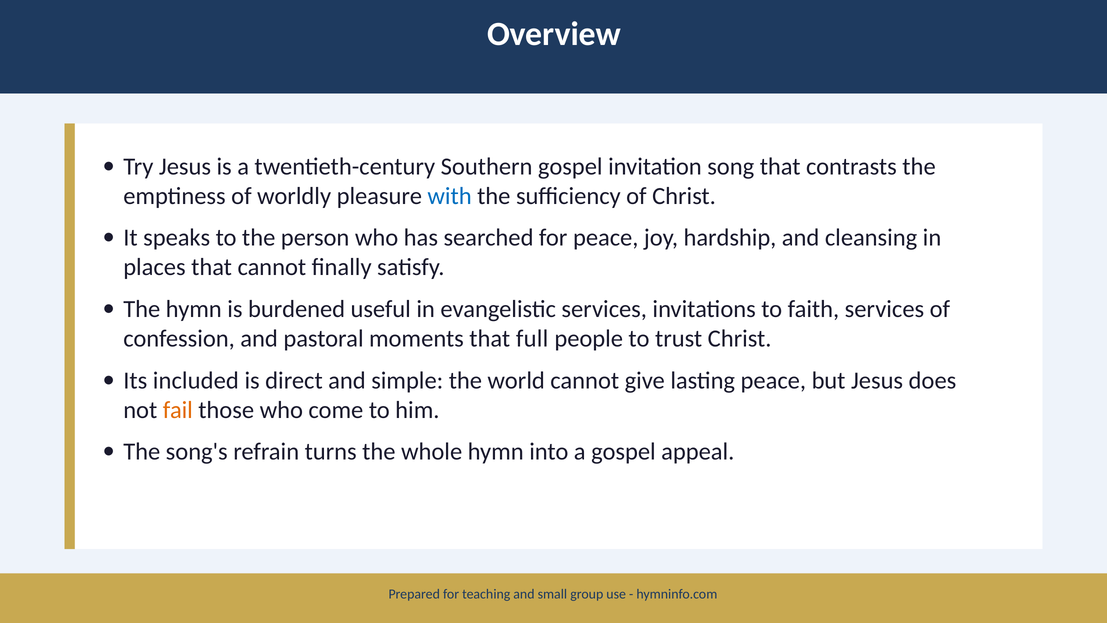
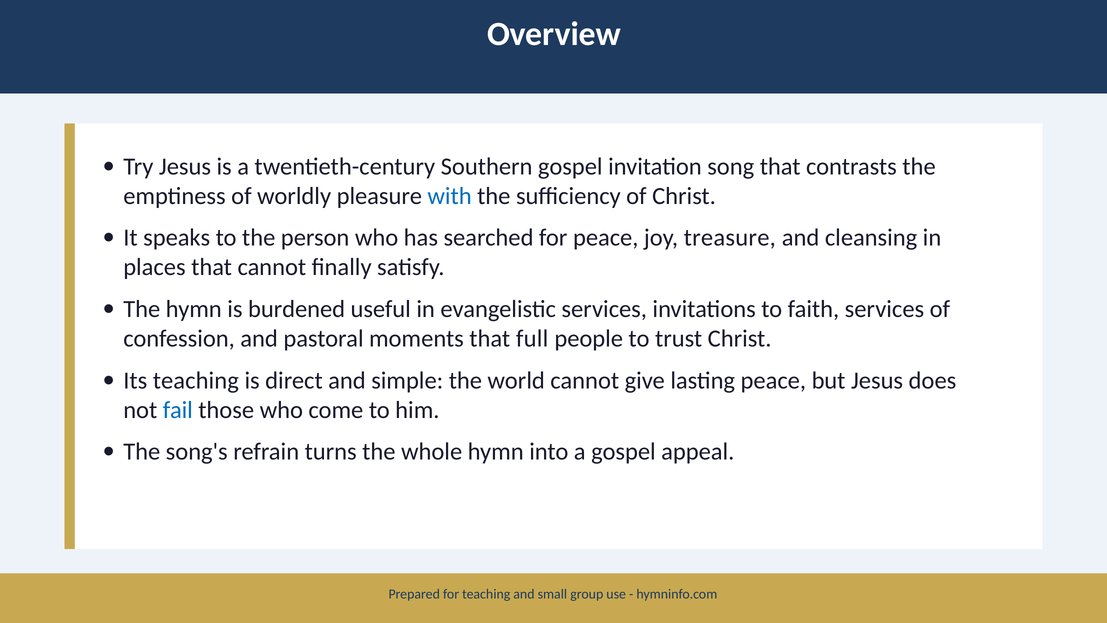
hardship: hardship -> treasure
Its included: included -> teaching
fail colour: orange -> blue
